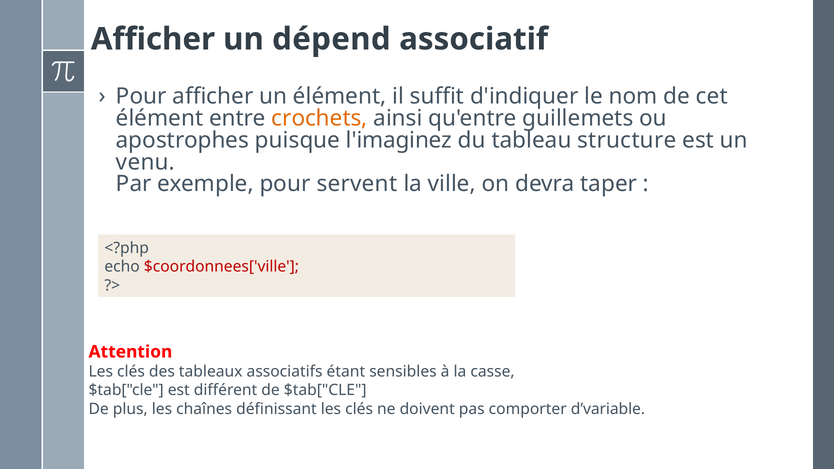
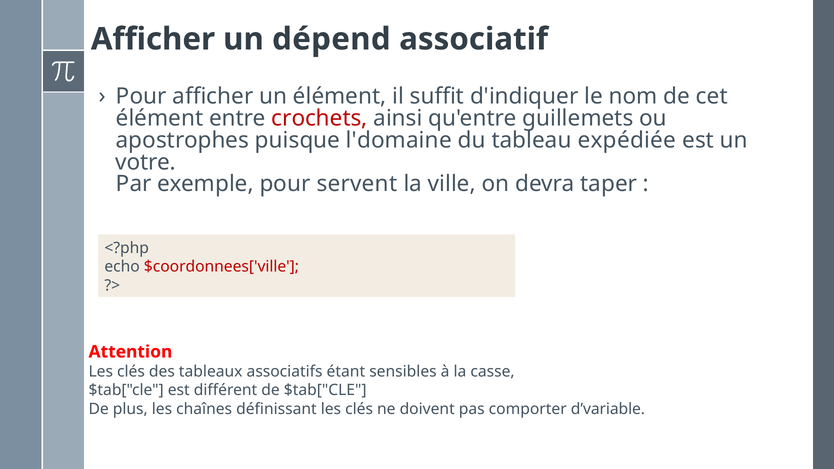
crochets colour: orange -> red
l'imaginez: l'imaginez -> l'domaine
structure: structure -> expédiée
venu: venu -> votre
